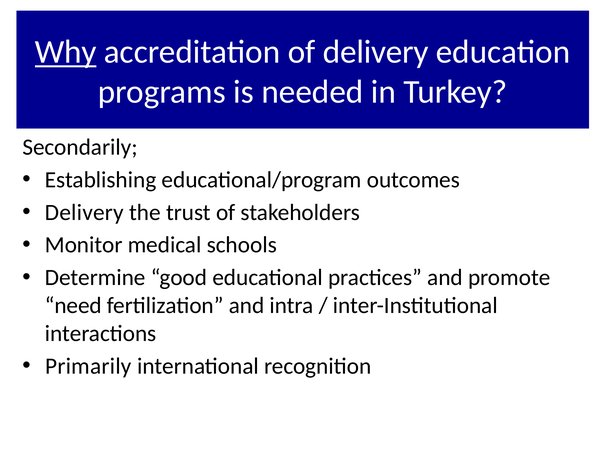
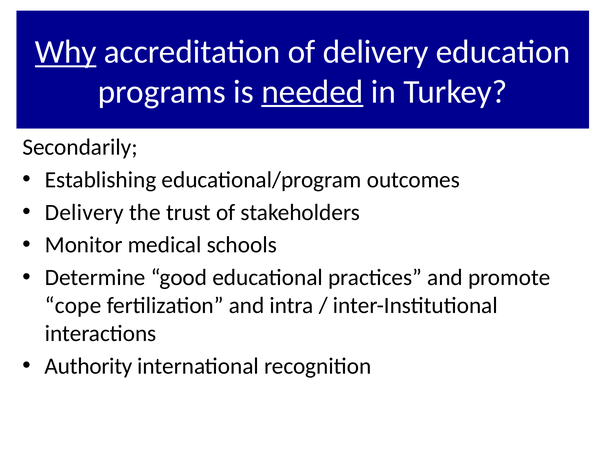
needed underline: none -> present
need: need -> cope
Primarily: Primarily -> Authority
